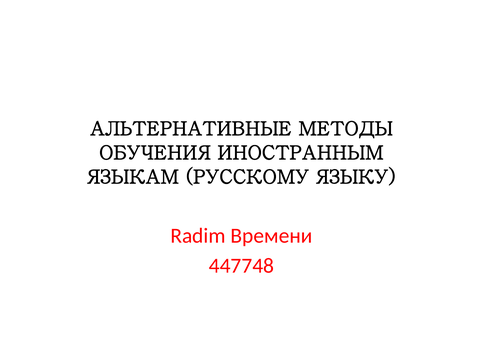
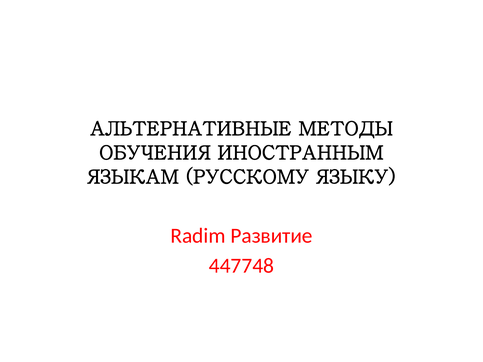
Времени: Времени -> Развитие
